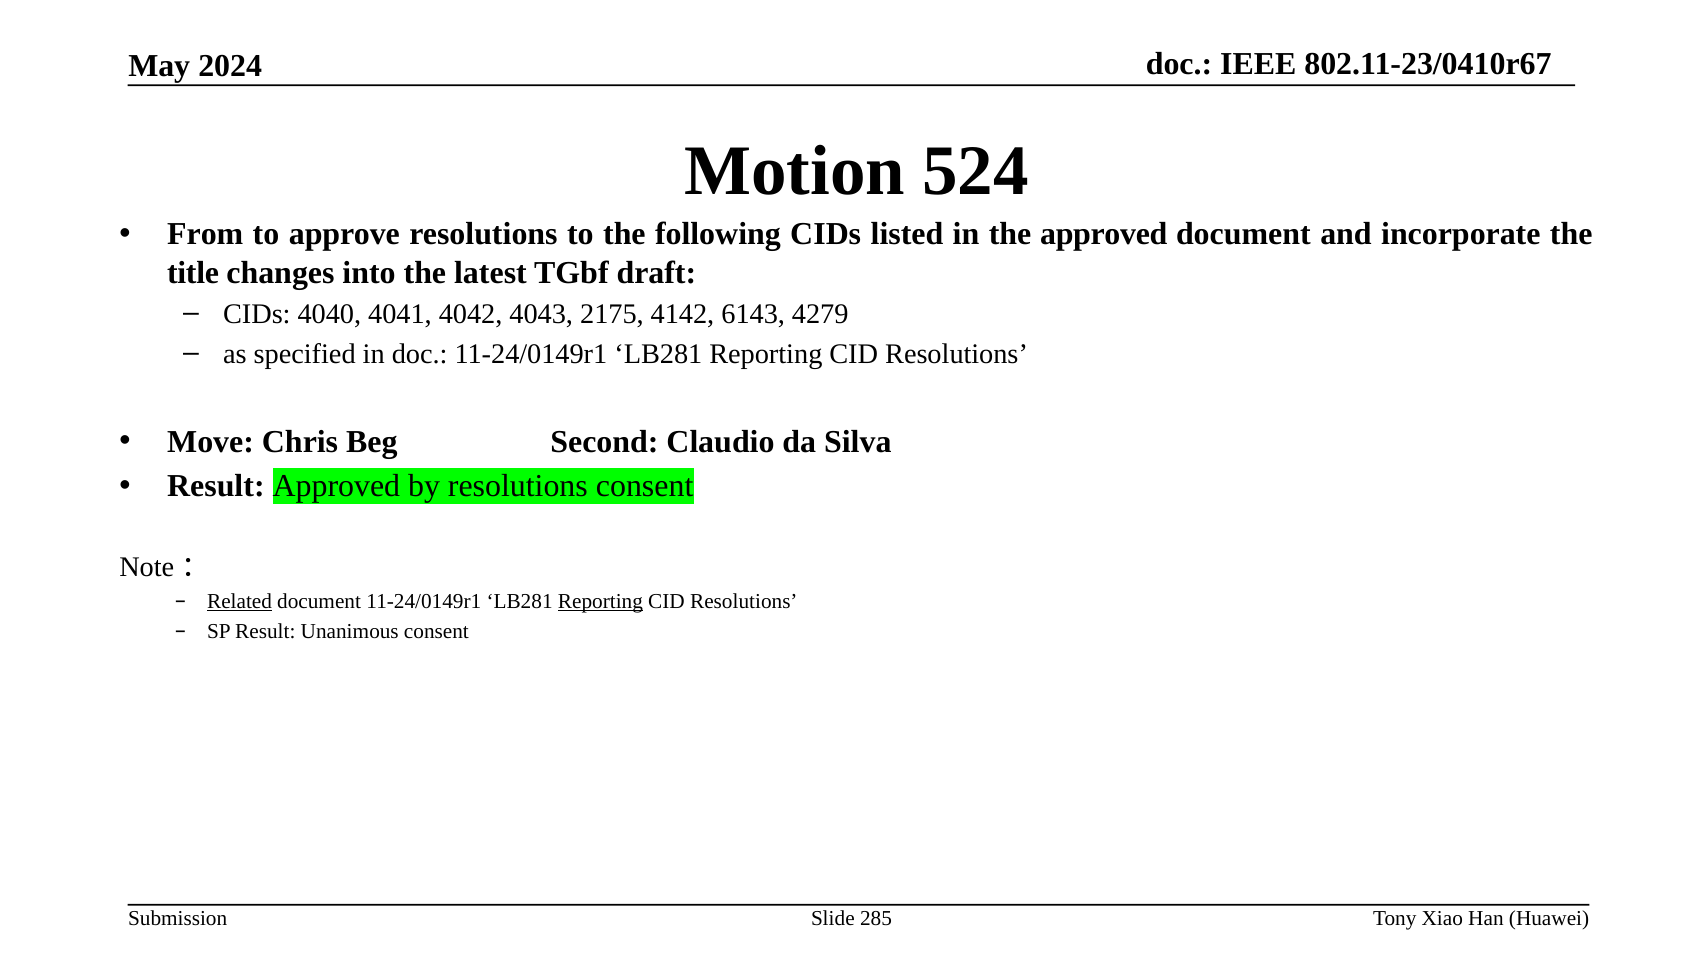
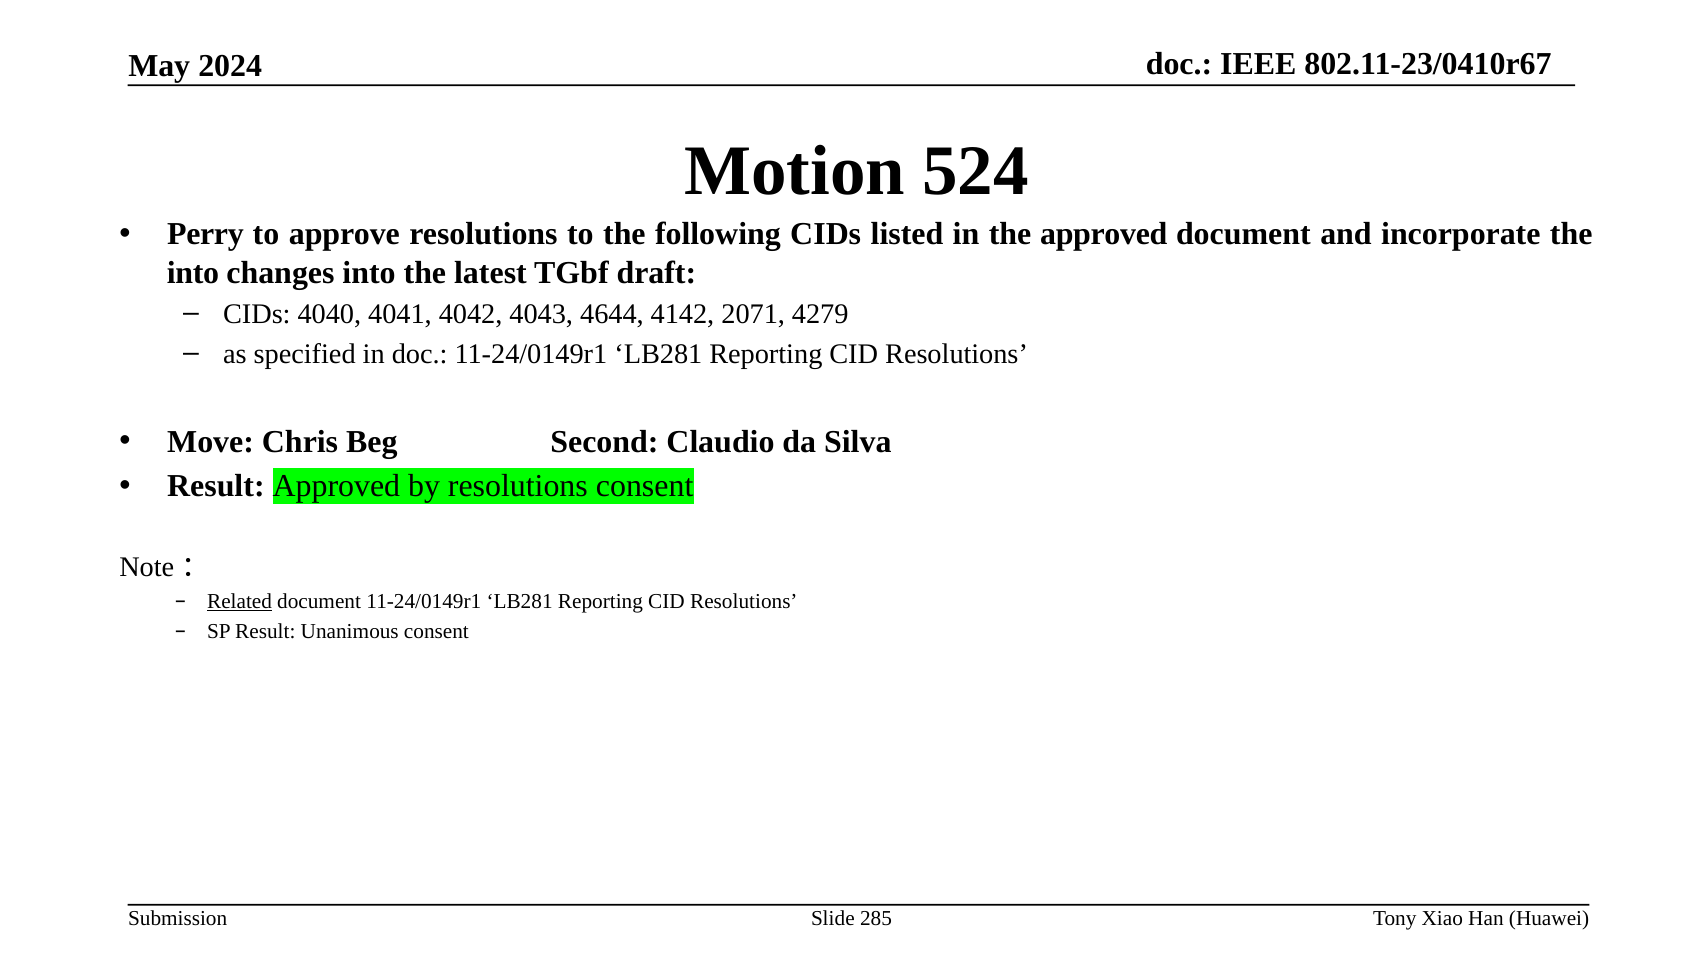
From: From -> Perry
title at (193, 273): title -> into
2175: 2175 -> 4644
6143: 6143 -> 2071
Reporting at (600, 601) underline: present -> none
